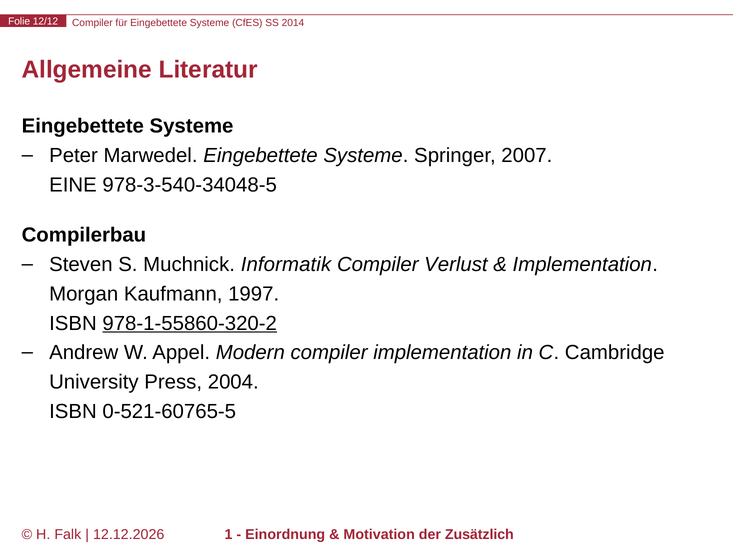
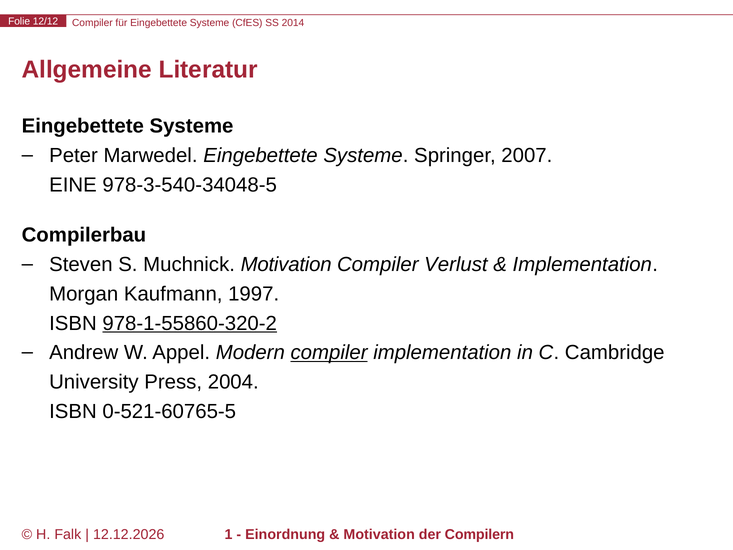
Muchnick Informatik: Informatik -> Motivation
compiler at (329, 353) underline: none -> present
Zusätzlich: Zusätzlich -> Compilern
